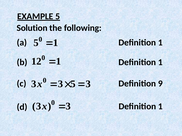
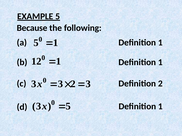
Solution: Solution -> Because
5 at (73, 84): 5 -> 2
Definition 9: 9 -> 2
3 at (68, 107): 3 -> 5
